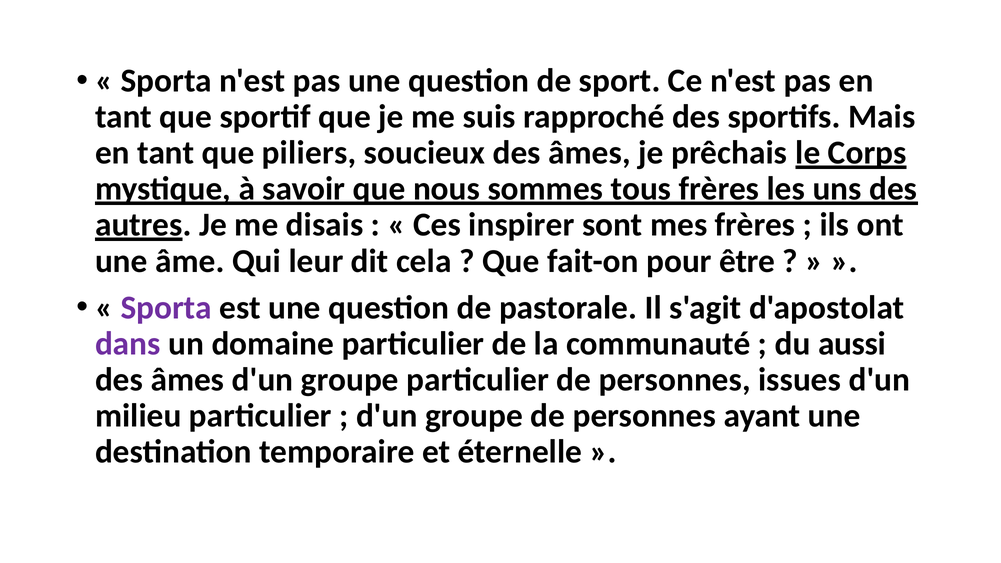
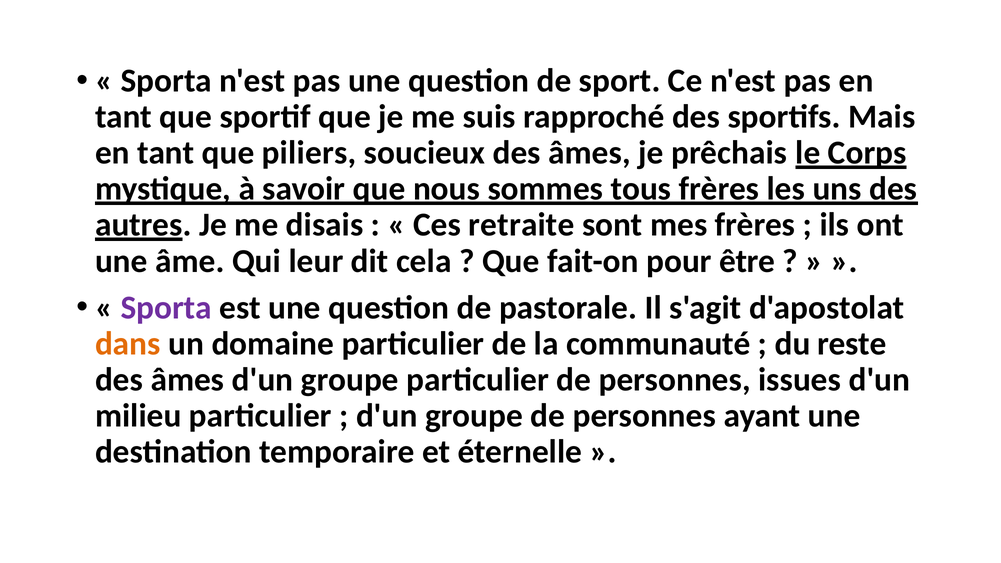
inspirer: inspirer -> retraite
dans colour: purple -> orange
aussi: aussi -> reste
